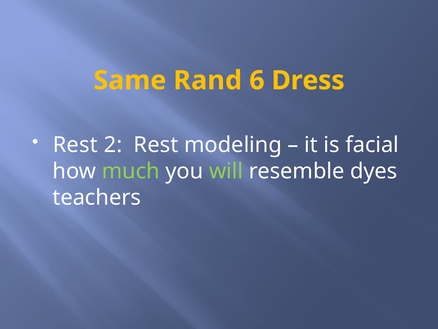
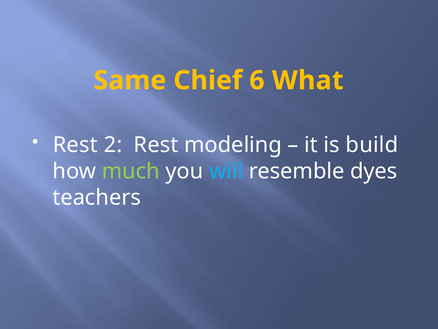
Rand: Rand -> Chief
Dress: Dress -> What
facial: facial -> build
will colour: light green -> light blue
